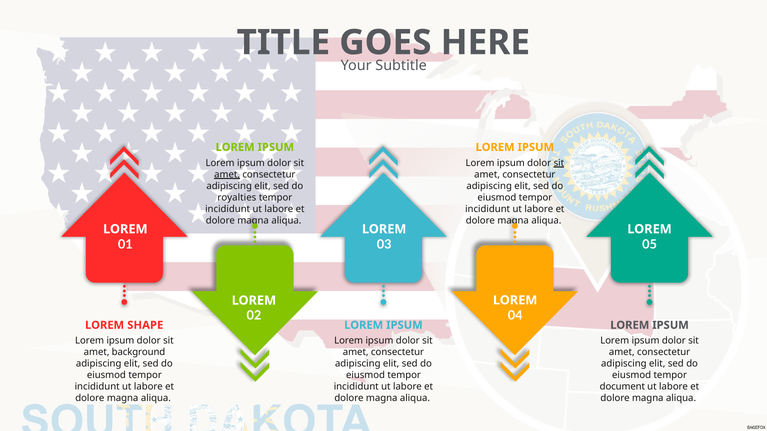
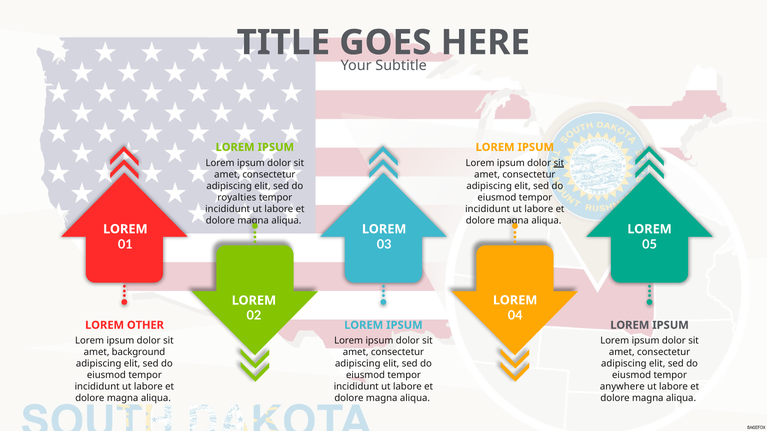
amet at (227, 175) underline: present -> none
SHAPE: SHAPE -> OTHER
document: document -> anywhere
